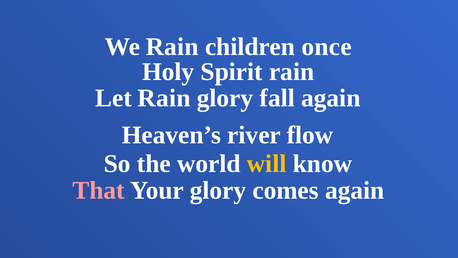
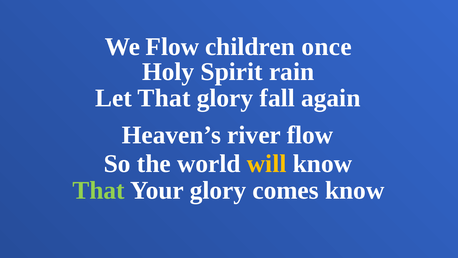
We Rain: Rain -> Flow
Let Rain: Rain -> That
That at (99, 190) colour: pink -> light green
comes again: again -> know
